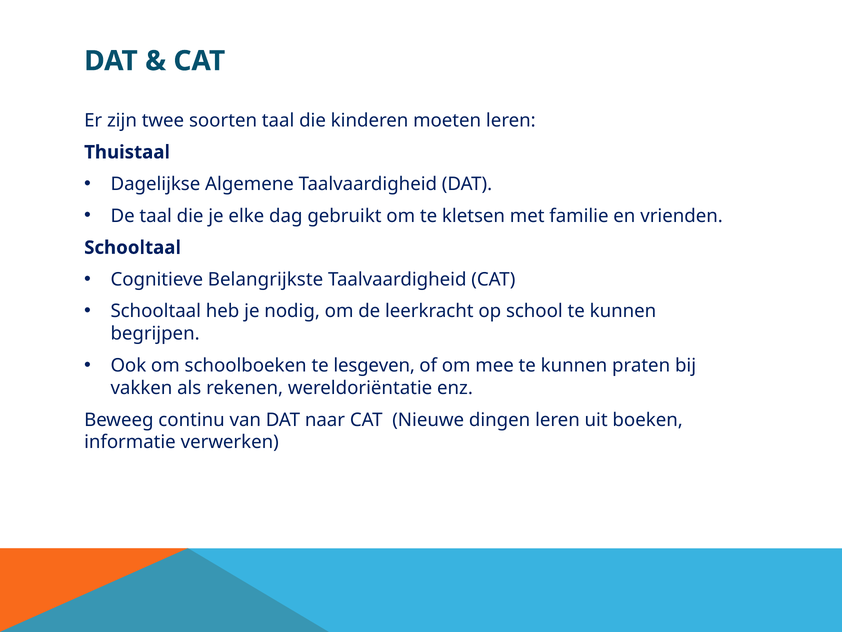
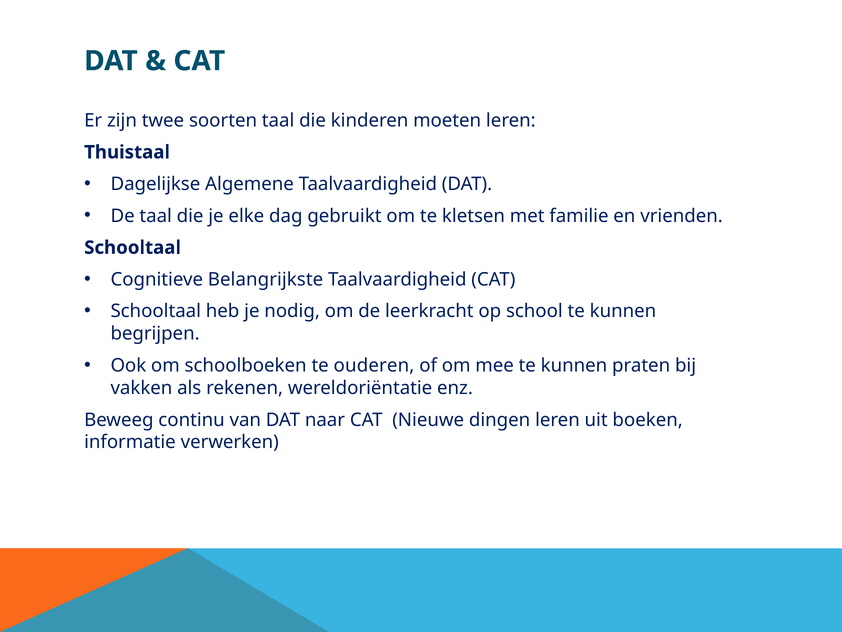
lesgeven: lesgeven -> ouderen
